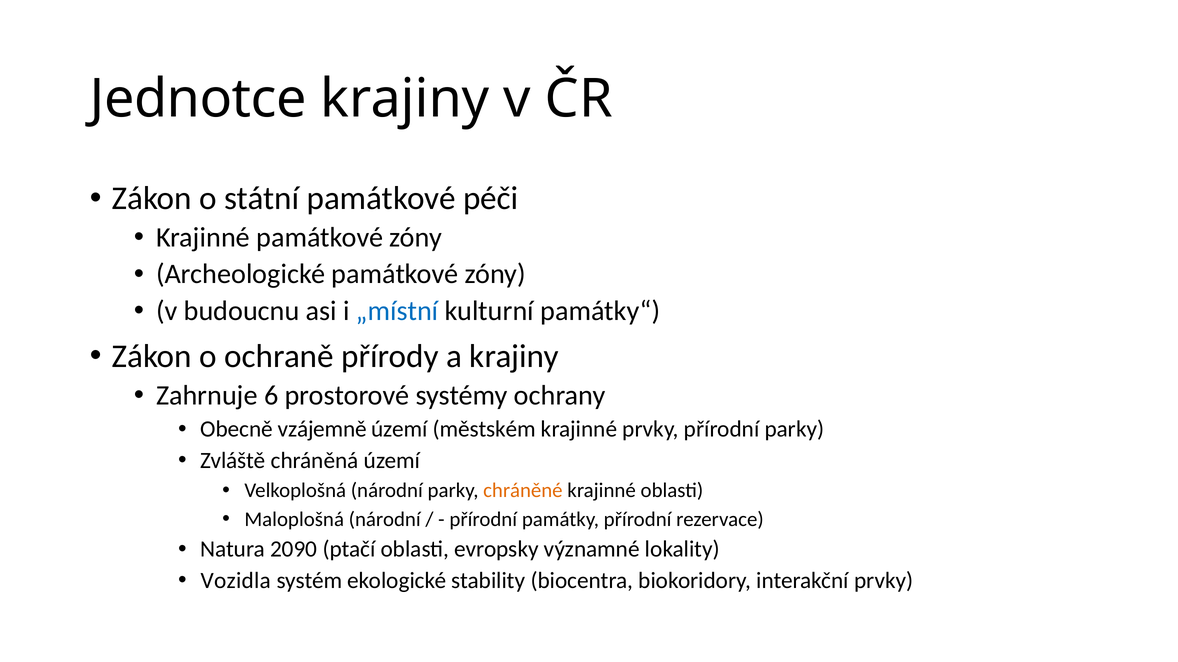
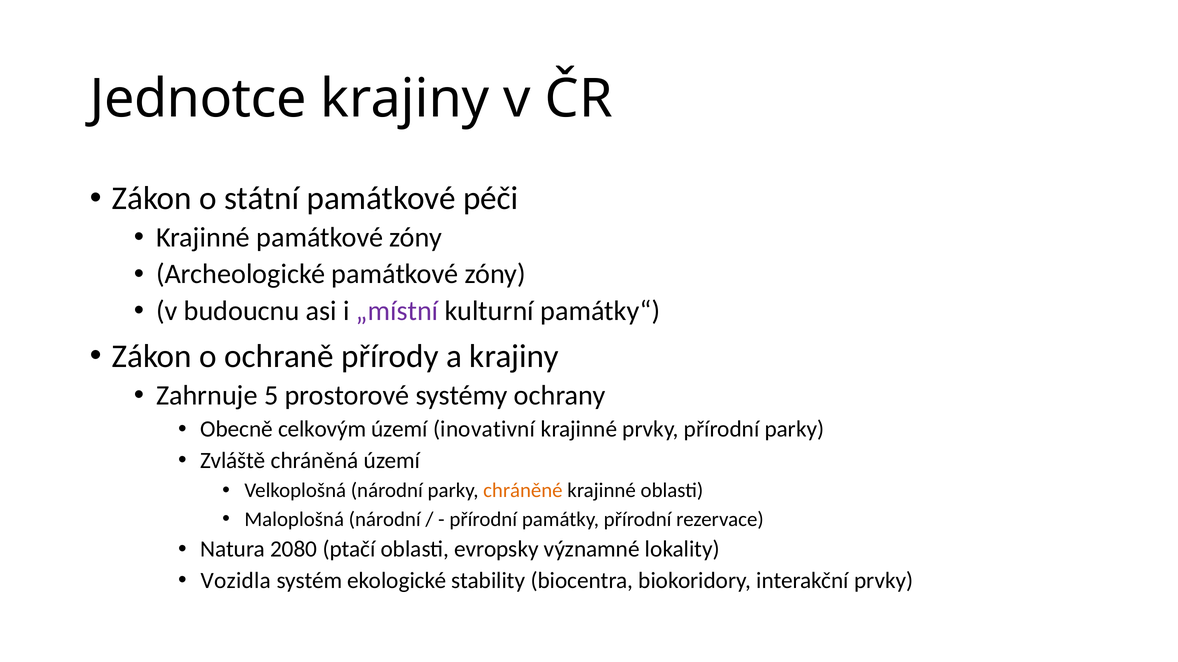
„místní colour: blue -> purple
6: 6 -> 5
vzájemně: vzájemně -> celkovým
městském: městském -> inovativní
2090: 2090 -> 2080
